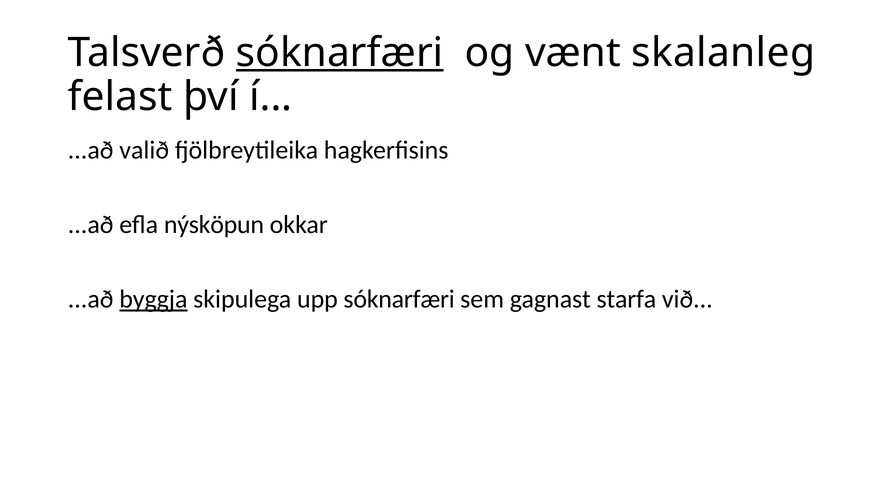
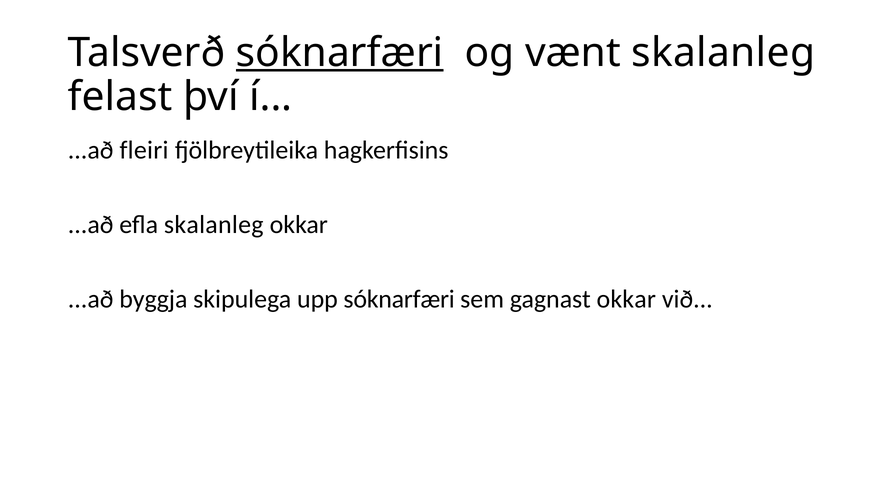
valið: valið -> fleiri
efla nýsköpun: nýsköpun -> skalanleg
byggja underline: present -> none
gagnast starfa: starfa -> okkar
